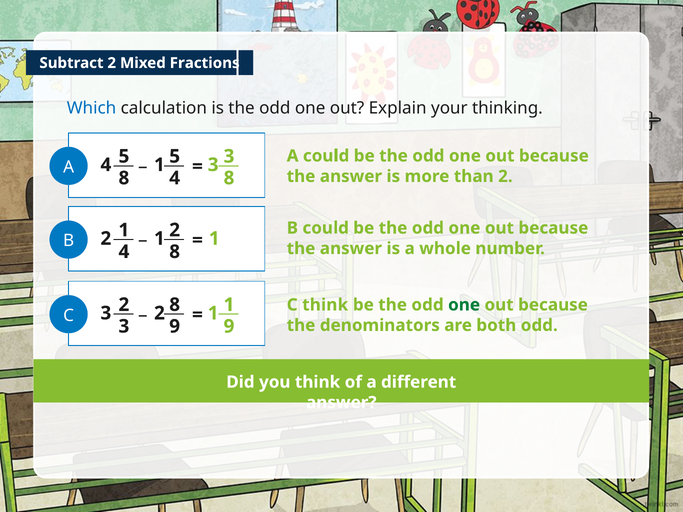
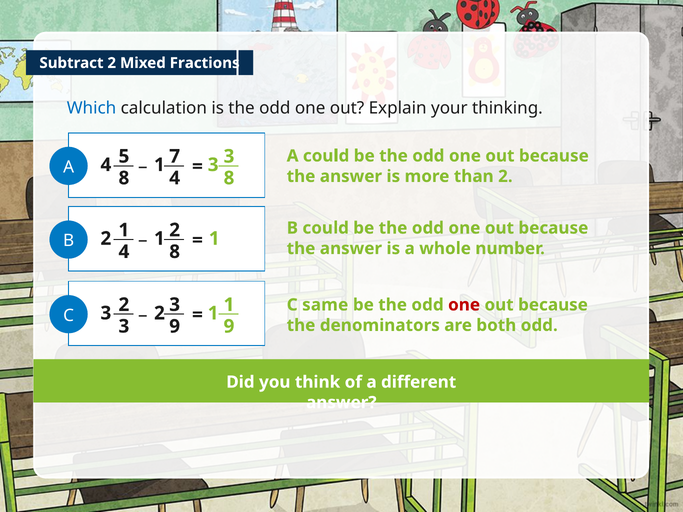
4 5: 5 -> 7
C think: think -> same
one at (464, 305) colour: green -> red
8 at (175, 305): 8 -> 3
